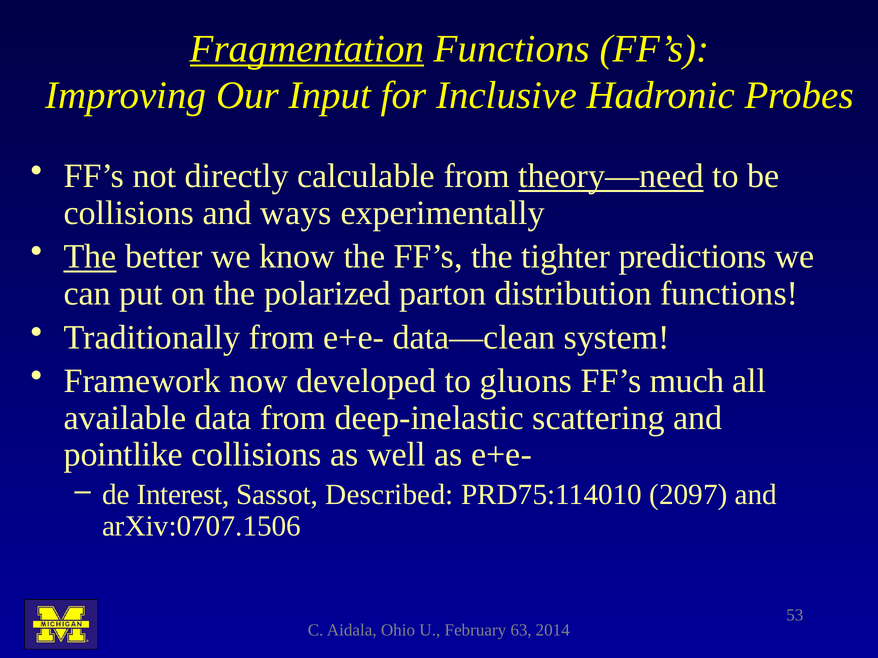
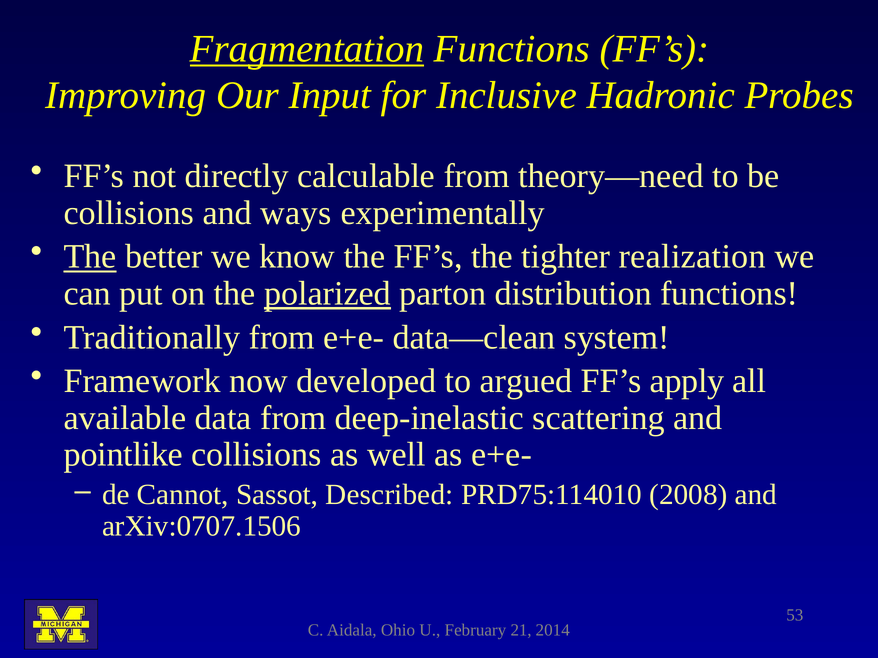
theory—need underline: present -> none
predictions: predictions -> realization
polarized underline: none -> present
gluons: gluons -> argued
much: much -> apply
Interest: Interest -> Cannot
2097: 2097 -> 2008
63: 63 -> 21
